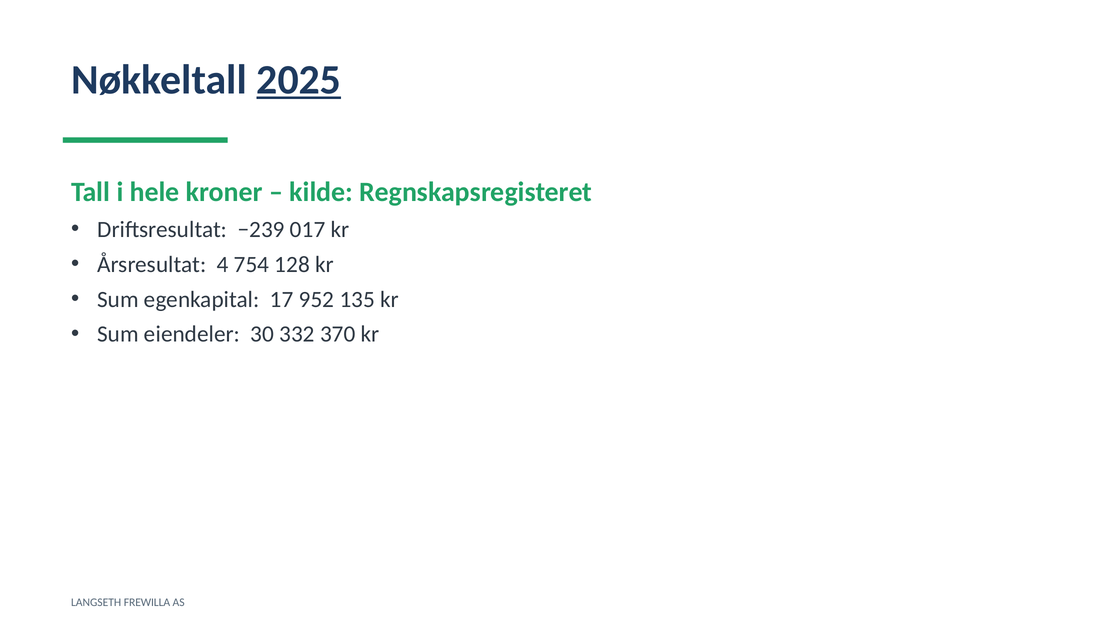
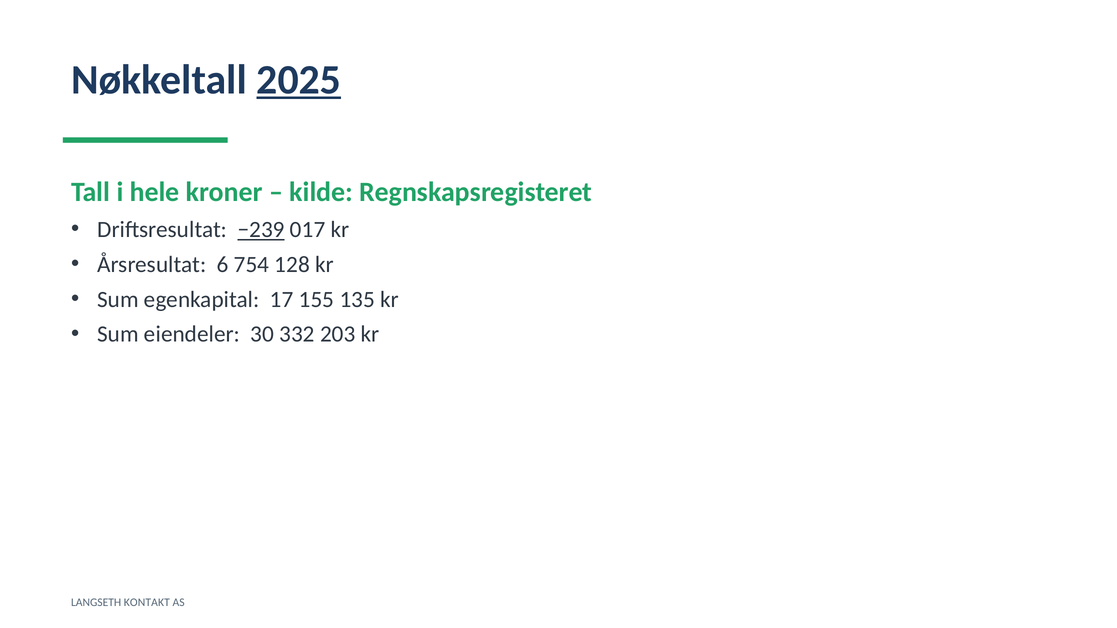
−239 underline: none -> present
4: 4 -> 6
952: 952 -> 155
370: 370 -> 203
FREWILLA: FREWILLA -> KONTAKT
